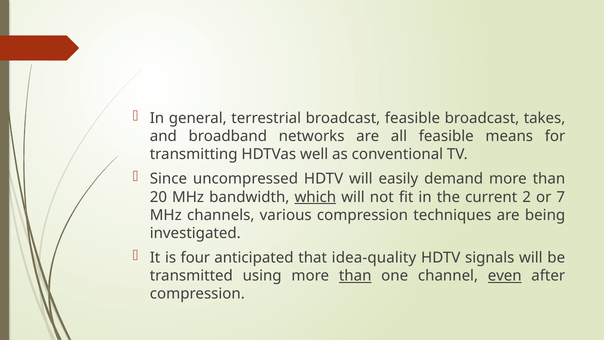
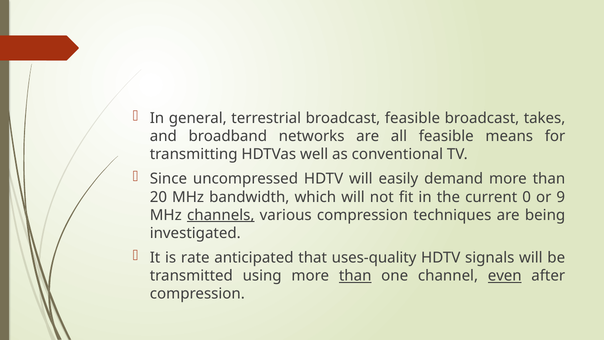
which underline: present -> none
2: 2 -> 0
7: 7 -> 9
channels underline: none -> present
four: four -> rate
idea-quality: idea-quality -> uses-quality
